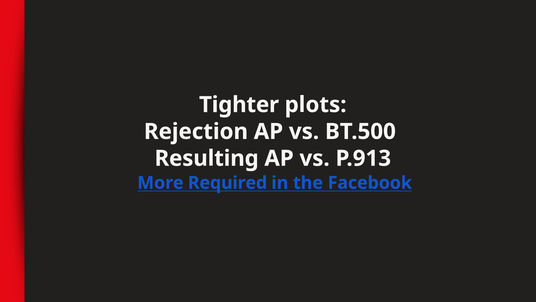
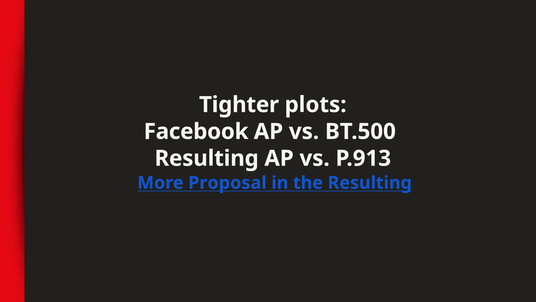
Rejection: Rejection -> Facebook
Required: Required -> Proposal
the Facebook: Facebook -> Resulting
